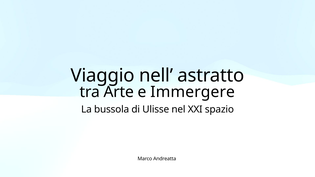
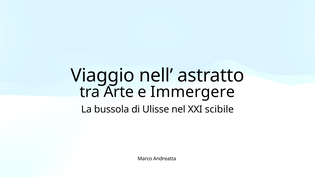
spazio: spazio -> scibile
